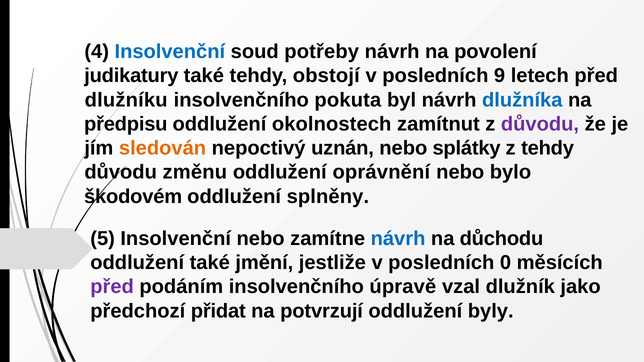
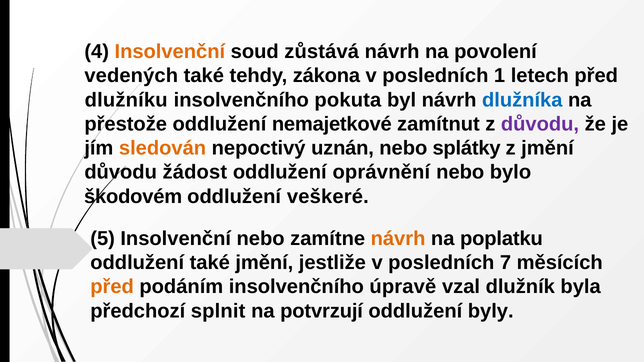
Insolvenční at (170, 52) colour: blue -> orange
potřeby: potřeby -> zůstává
judikatury: judikatury -> vedených
obstojí: obstojí -> zákona
9: 9 -> 1
předpisu: předpisu -> přestože
okolnostech: okolnostech -> nemajetkové
z tehdy: tehdy -> jmění
změnu: změnu -> žádost
splněny: splněny -> veškeré
návrh at (398, 239) colour: blue -> orange
důchodu: důchodu -> poplatku
0: 0 -> 7
před at (112, 287) colour: purple -> orange
jako: jako -> byla
přidat: přidat -> splnit
